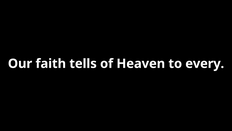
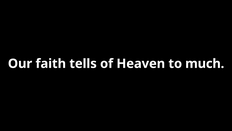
every: every -> much
